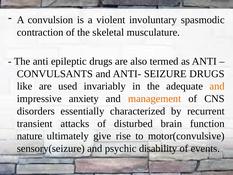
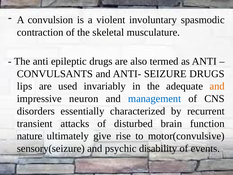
like: like -> lips
anxiety: anxiety -> neuron
management colour: orange -> blue
